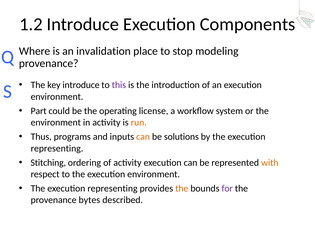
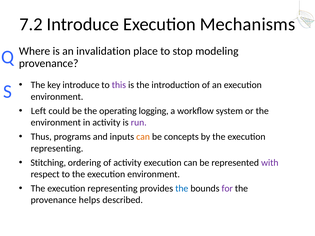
1.2: 1.2 -> 7.2
Components: Components -> Mechanisms
Part: Part -> Left
license: license -> logging
run colour: orange -> purple
solutions: solutions -> concepts
with colour: orange -> purple
the at (182, 189) colour: orange -> blue
bytes: bytes -> helps
